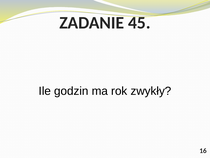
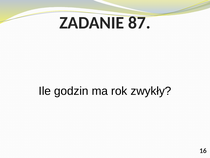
45: 45 -> 87
